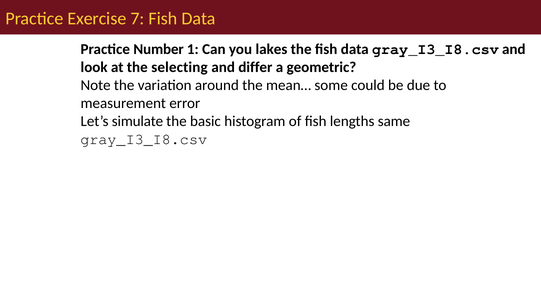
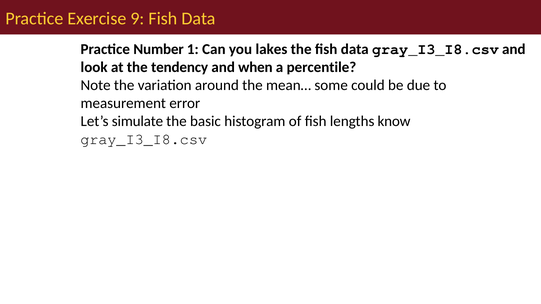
7: 7 -> 9
selecting: selecting -> tendency
differ: differ -> when
geometric: geometric -> percentile
same: same -> know
